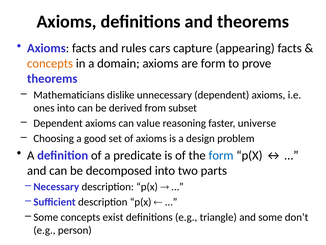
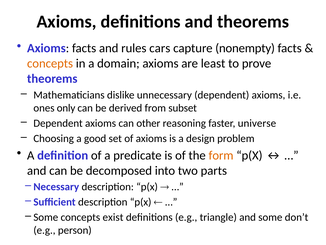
appearing: appearing -> nonempty
are form: form -> least
ones into: into -> only
value: value -> other
form at (221, 155) colour: blue -> orange
